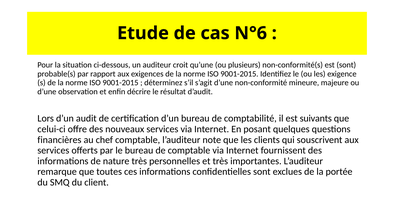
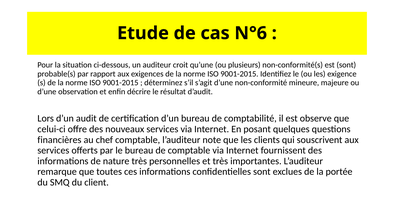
suivants: suivants -> observe
